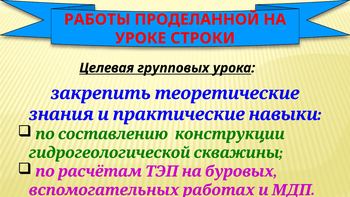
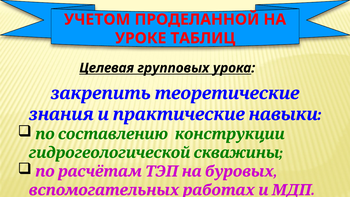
РАБОТЫ: РАБОТЫ -> УЧЕТОМ
СТРОКИ: СТРОКИ -> ТАБЛИЦ
